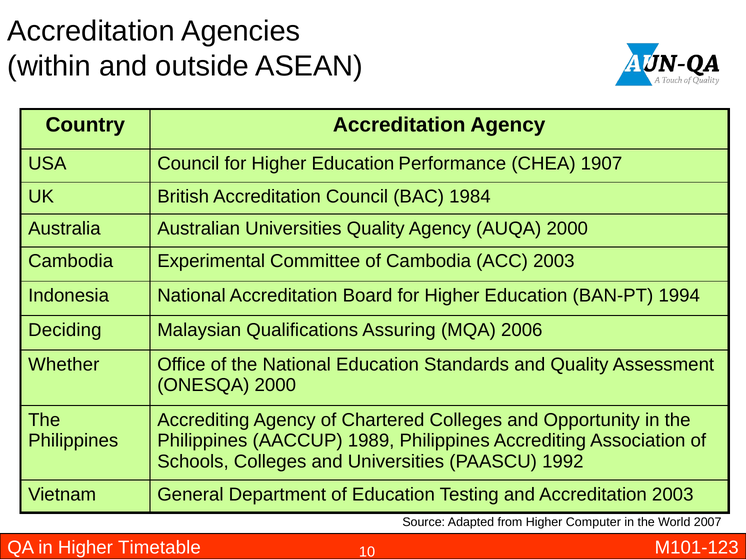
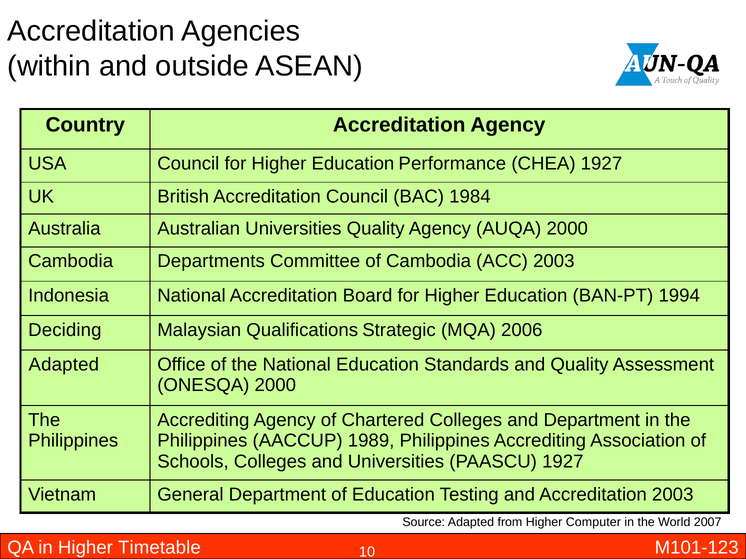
CHEA 1907: 1907 -> 1927
Experimental: Experimental -> Departments
Assuring: Assuring -> Strategic
Whether at (64, 365): Whether -> Adapted
and Opportunity: Opportunity -> Department
PAASCU 1992: 1992 -> 1927
